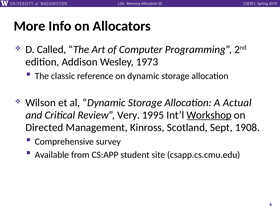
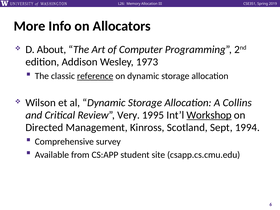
Called: Called -> About
reference underline: none -> present
Actual: Actual -> Collins
1908: 1908 -> 1994
